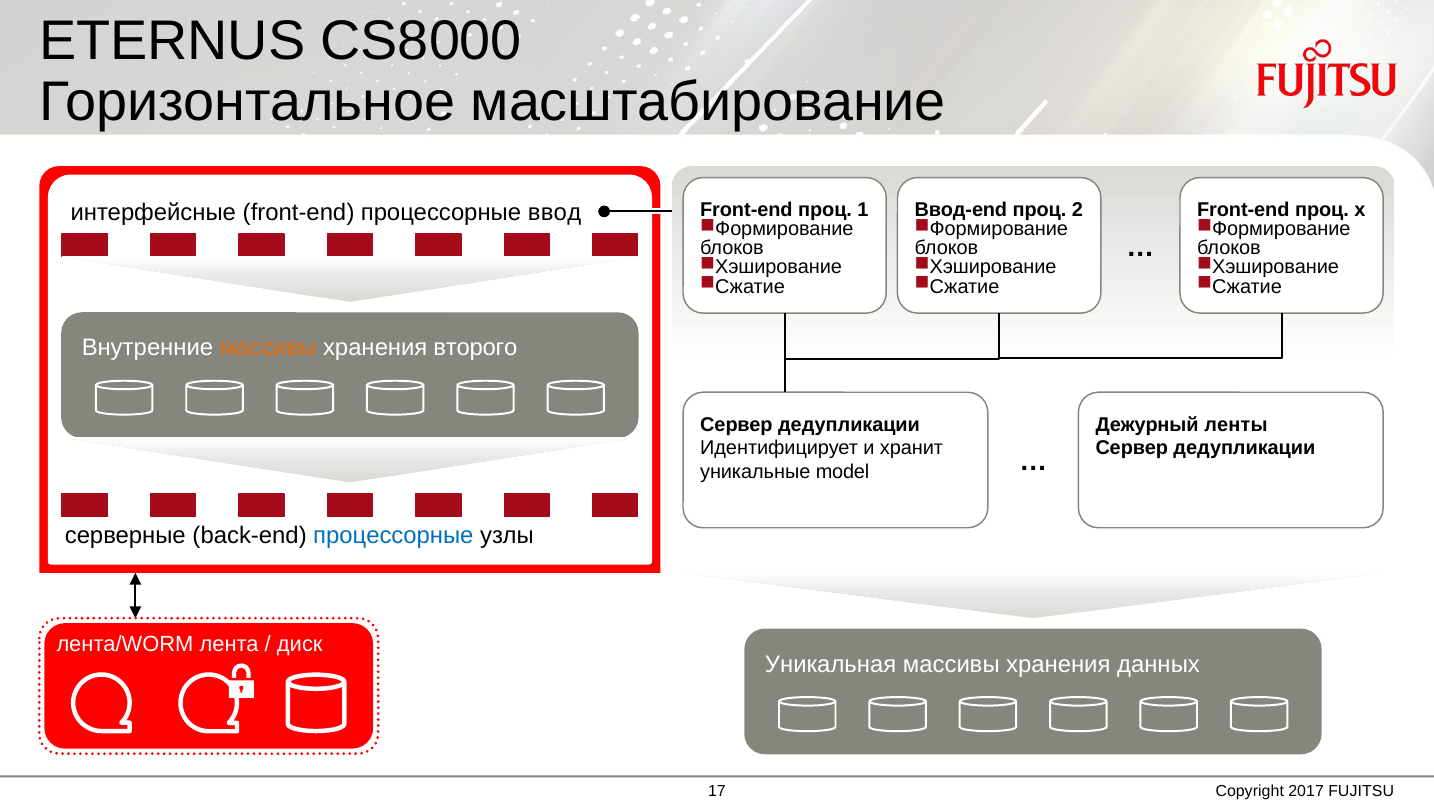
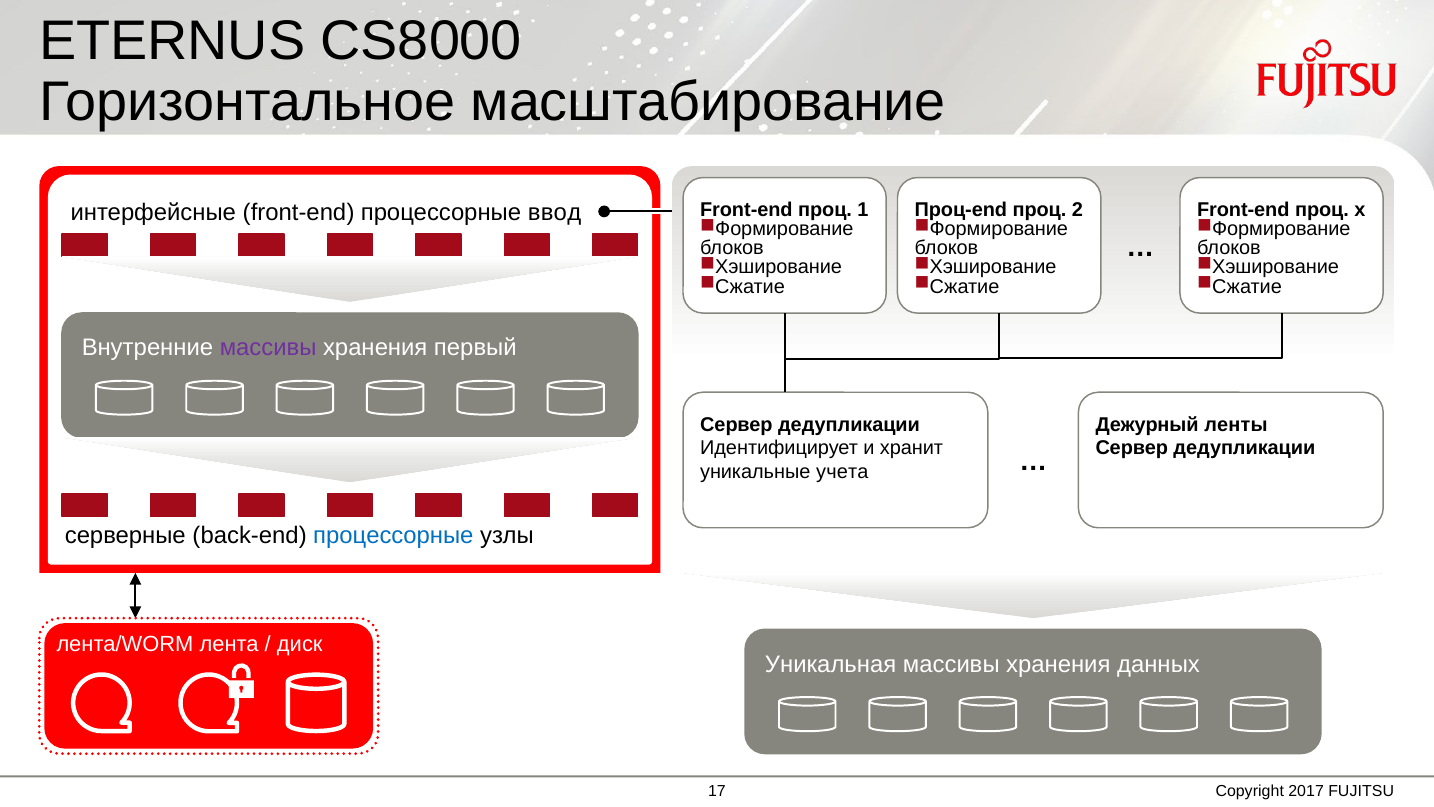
Ввод-end: Ввод-end -> Проц-end
массивы at (268, 348) colour: orange -> purple
второго: второго -> первый
model: model -> учета
